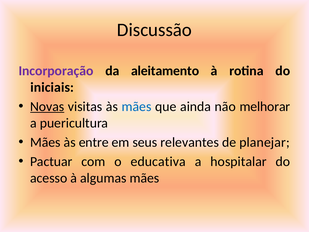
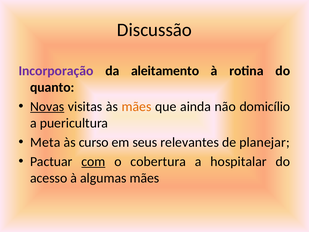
iniciais: iniciais -> quanto
mães at (137, 106) colour: blue -> orange
melhorar: melhorar -> domicílio
Mães at (45, 142): Mães -> Meta
entre: entre -> curso
com underline: none -> present
educativa: educativa -> cobertura
